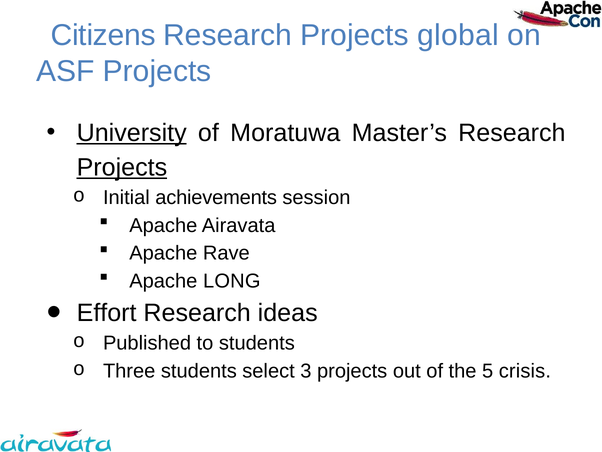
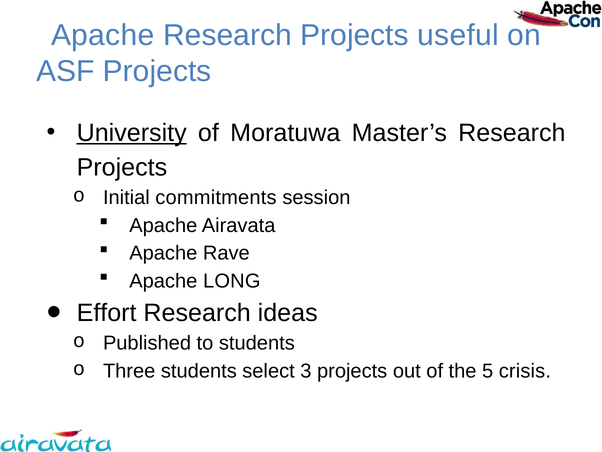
Citizens at (103, 35): Citizens -> Apache
global: global -> useful
Projects at (122, 167) underline: present -> none
achievements: achievements -> commitments
